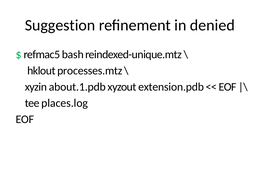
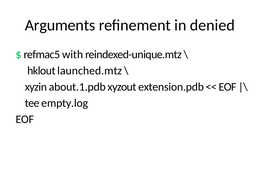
Suggestion: Suggestion -> Arguments
bash: bash -> with
processes.mtz: processes.mtz -> launched.mtz
places.log: places.log -> empty.log
